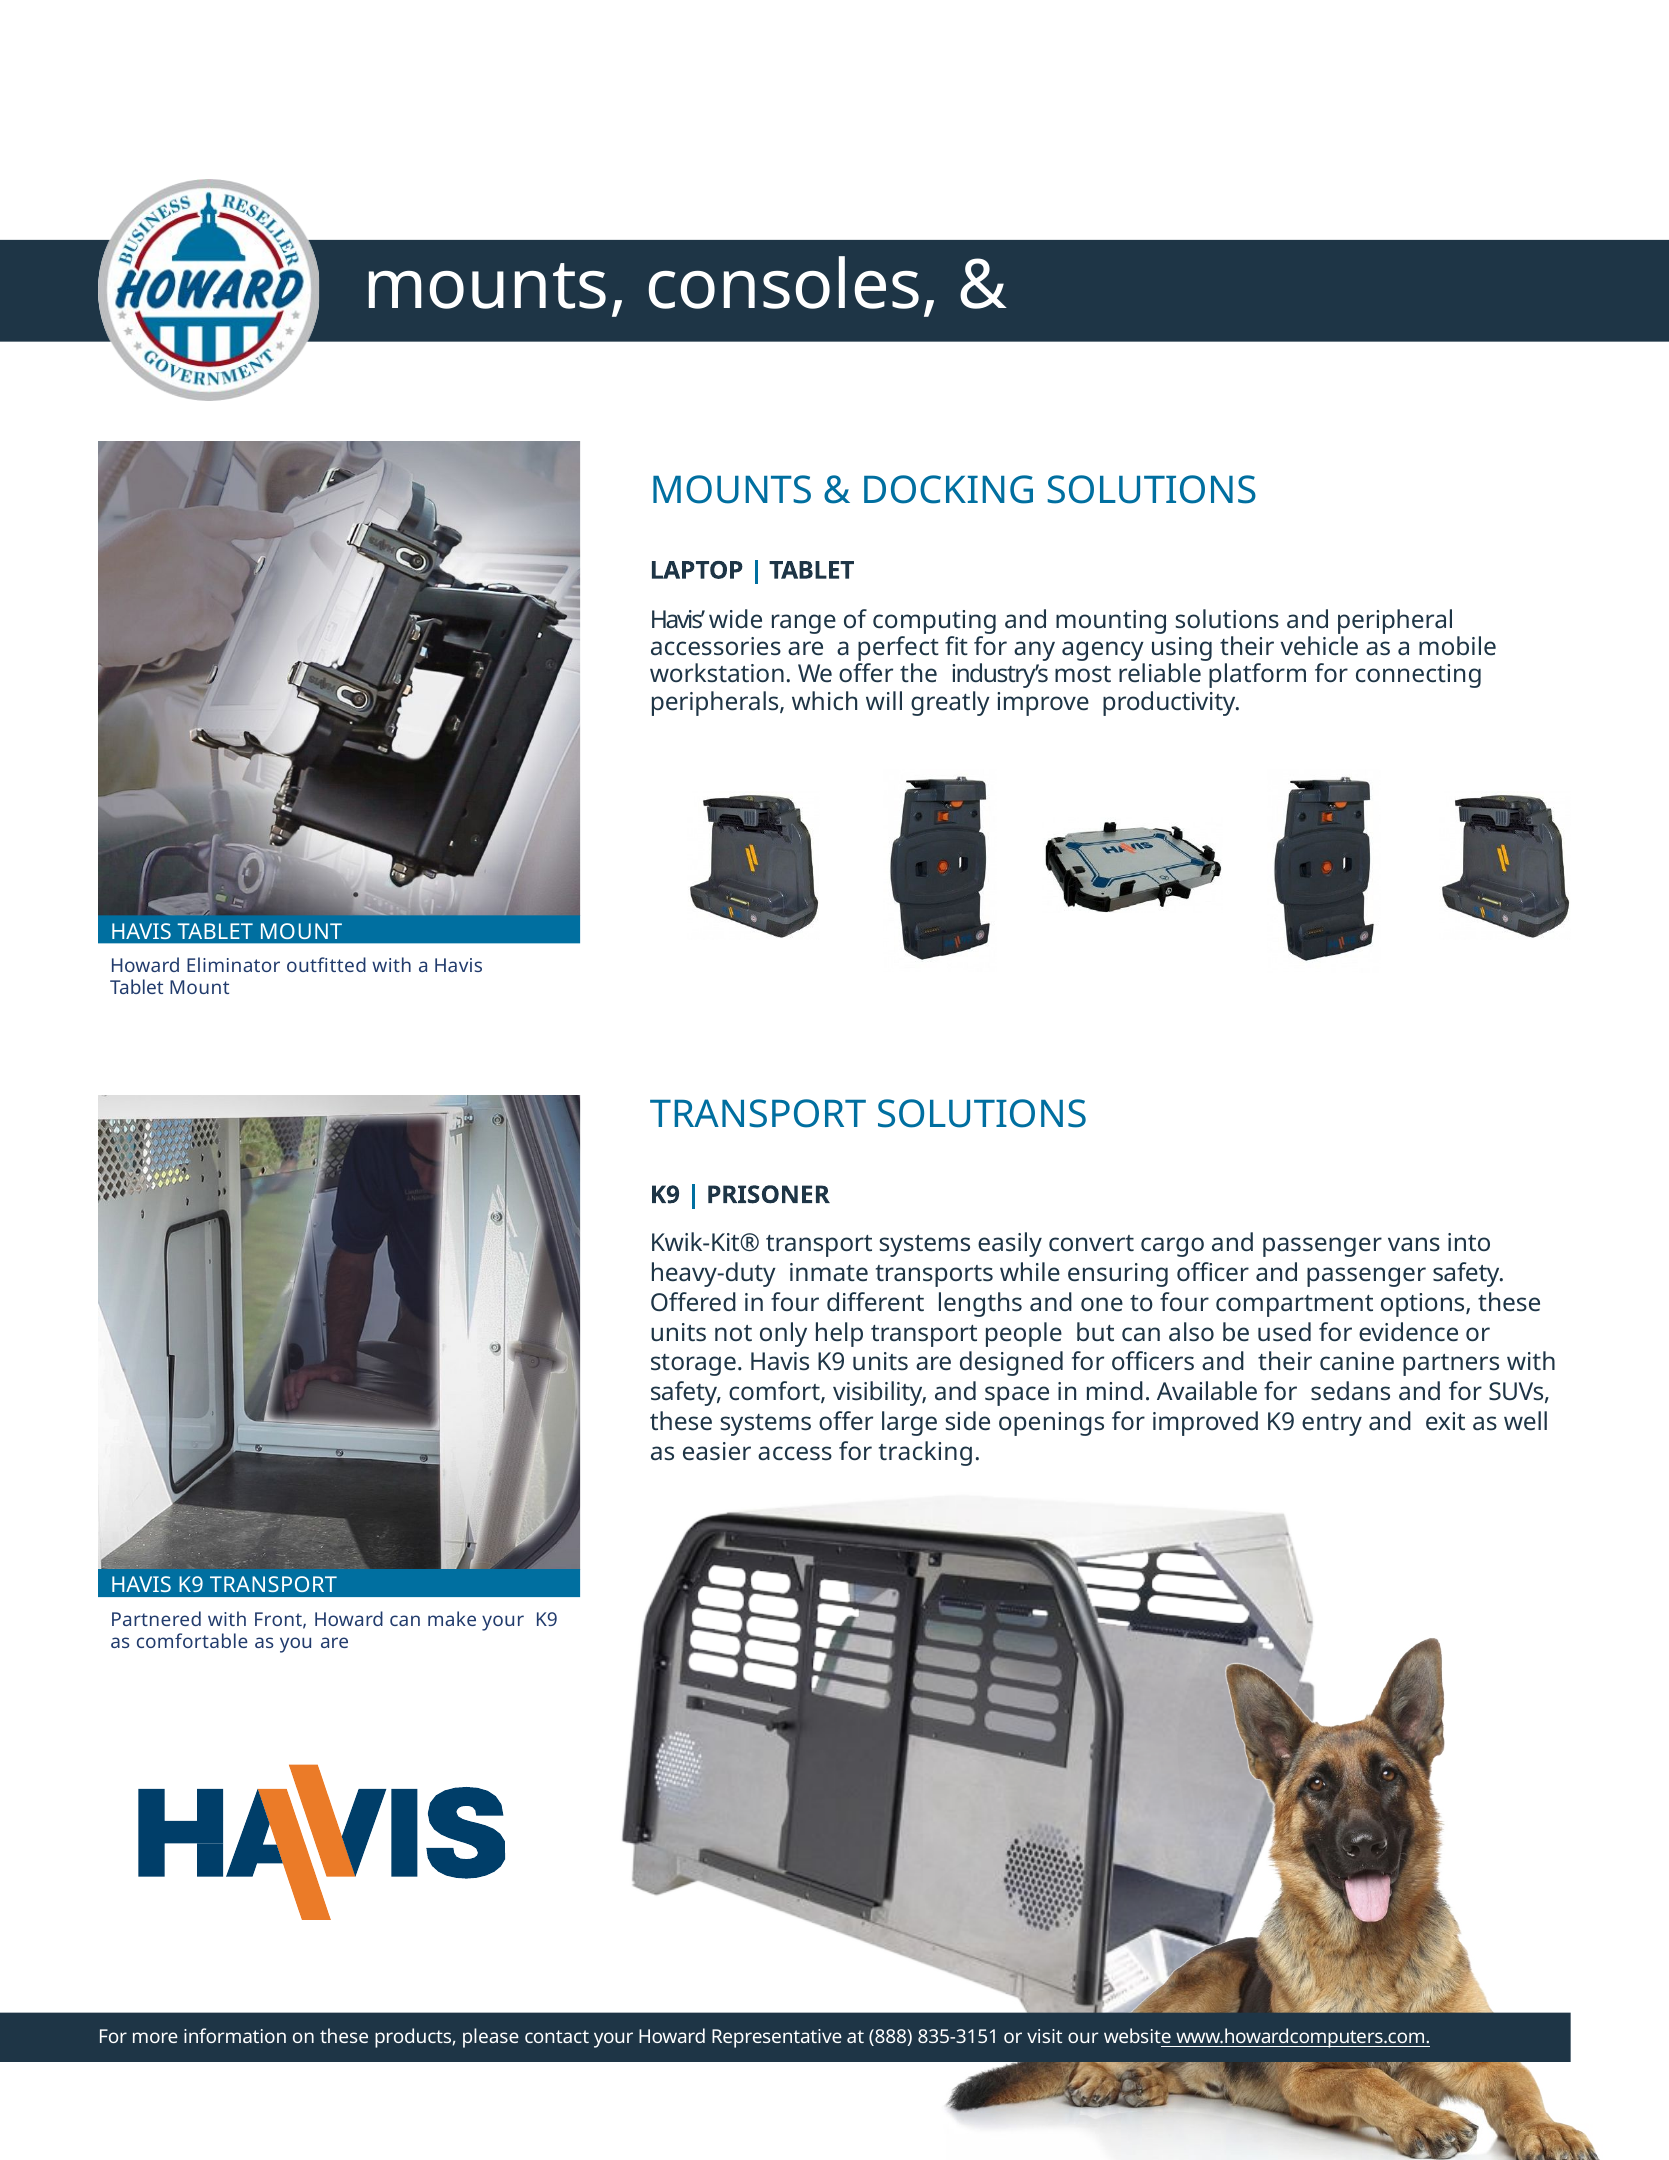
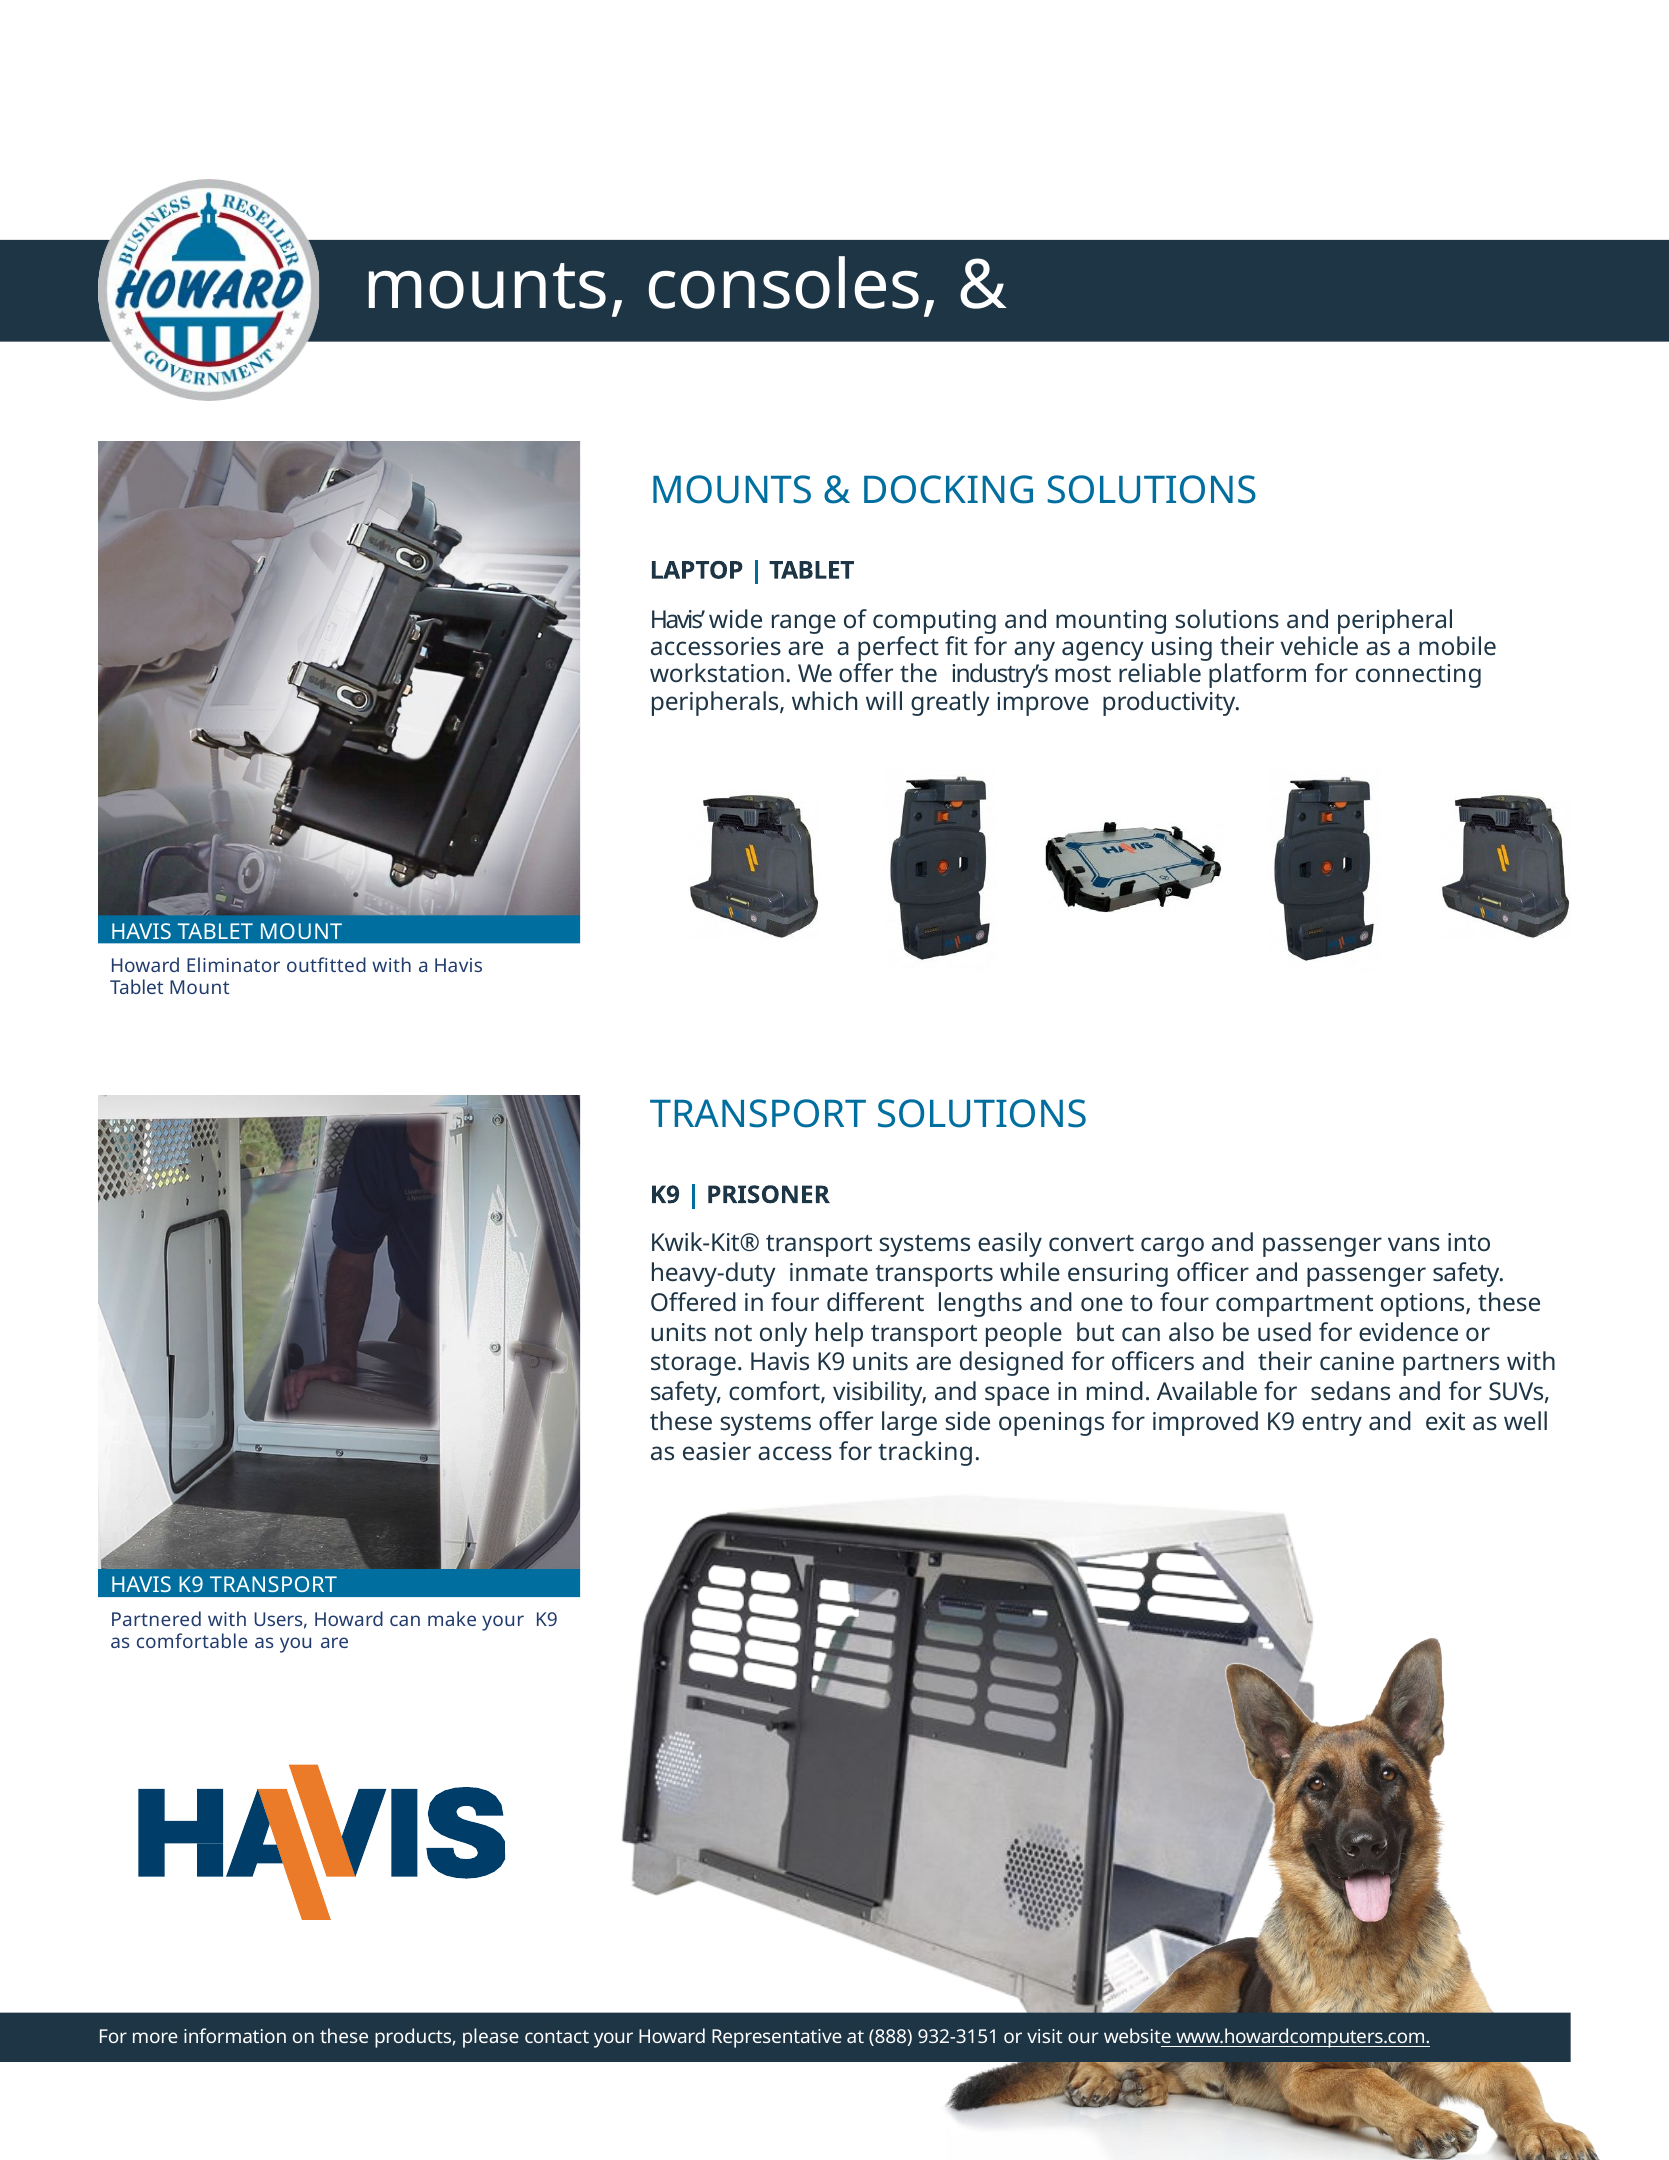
Front: Front -> Users
835-3151: 835-3151 -> 932-3151
